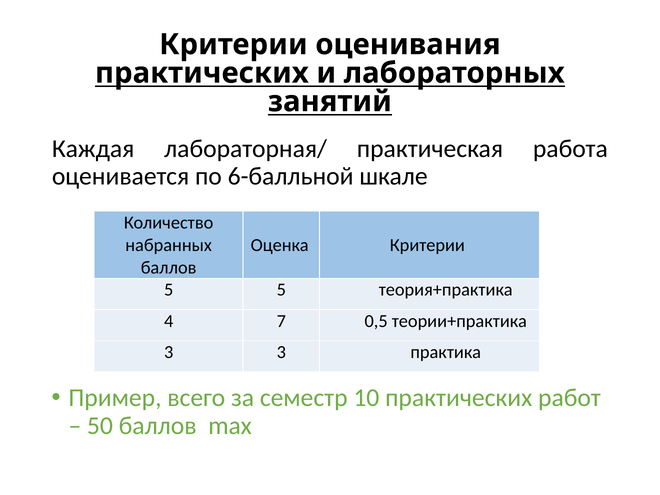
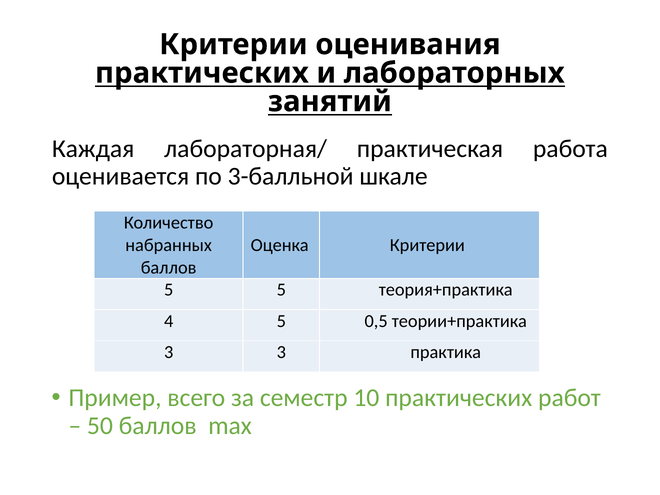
6-балльной: 6-балльной -> 3-балльной
4 7: 7 -> 5
